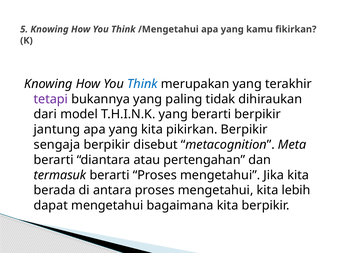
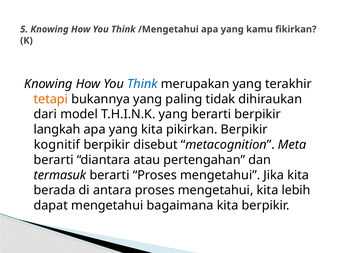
tetapi colour: purple -> orange
jantung: jantung -> langkah
sengaja: sengaja -> kognitif
